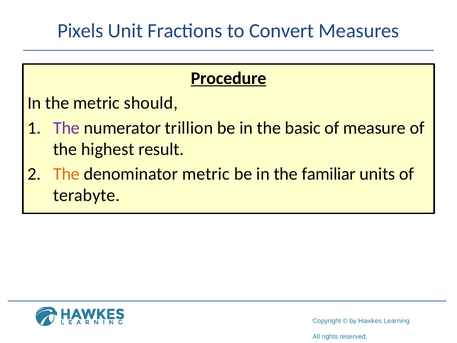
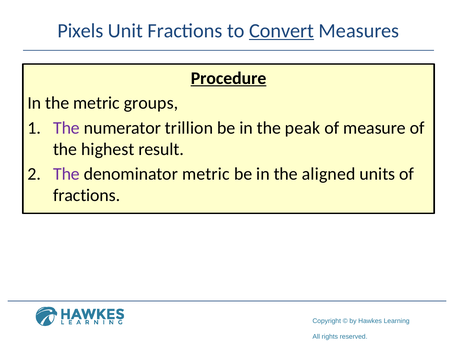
Convert underline: none -> present
should: should -> groups
basic: basic -> peak
The at (66, 174) colour: orange -> purple
familiar: familiar -> aligned
terabyte at (87, 195): terabyte -> fractions
